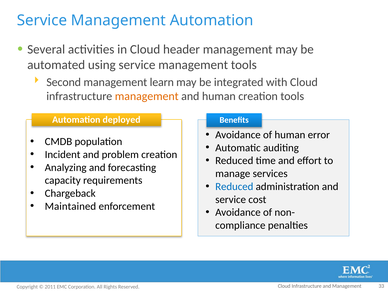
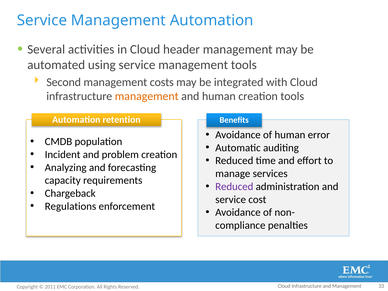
learn: learn -> costs
deployed: deployed -> retention
Reduced at (234, 187) colour: blue -> purple
Maintained: Maintained -> Regulations
